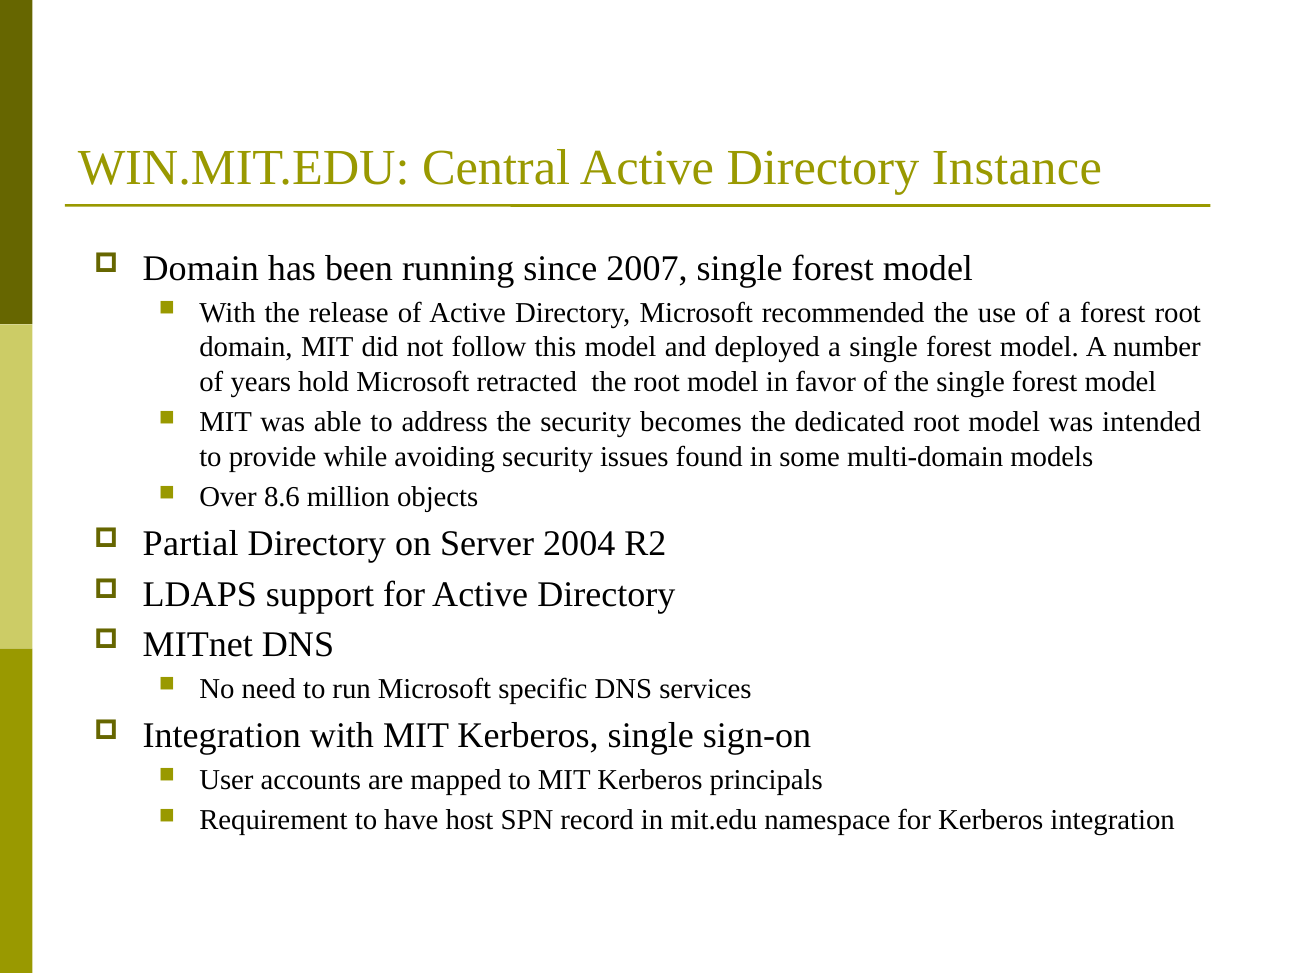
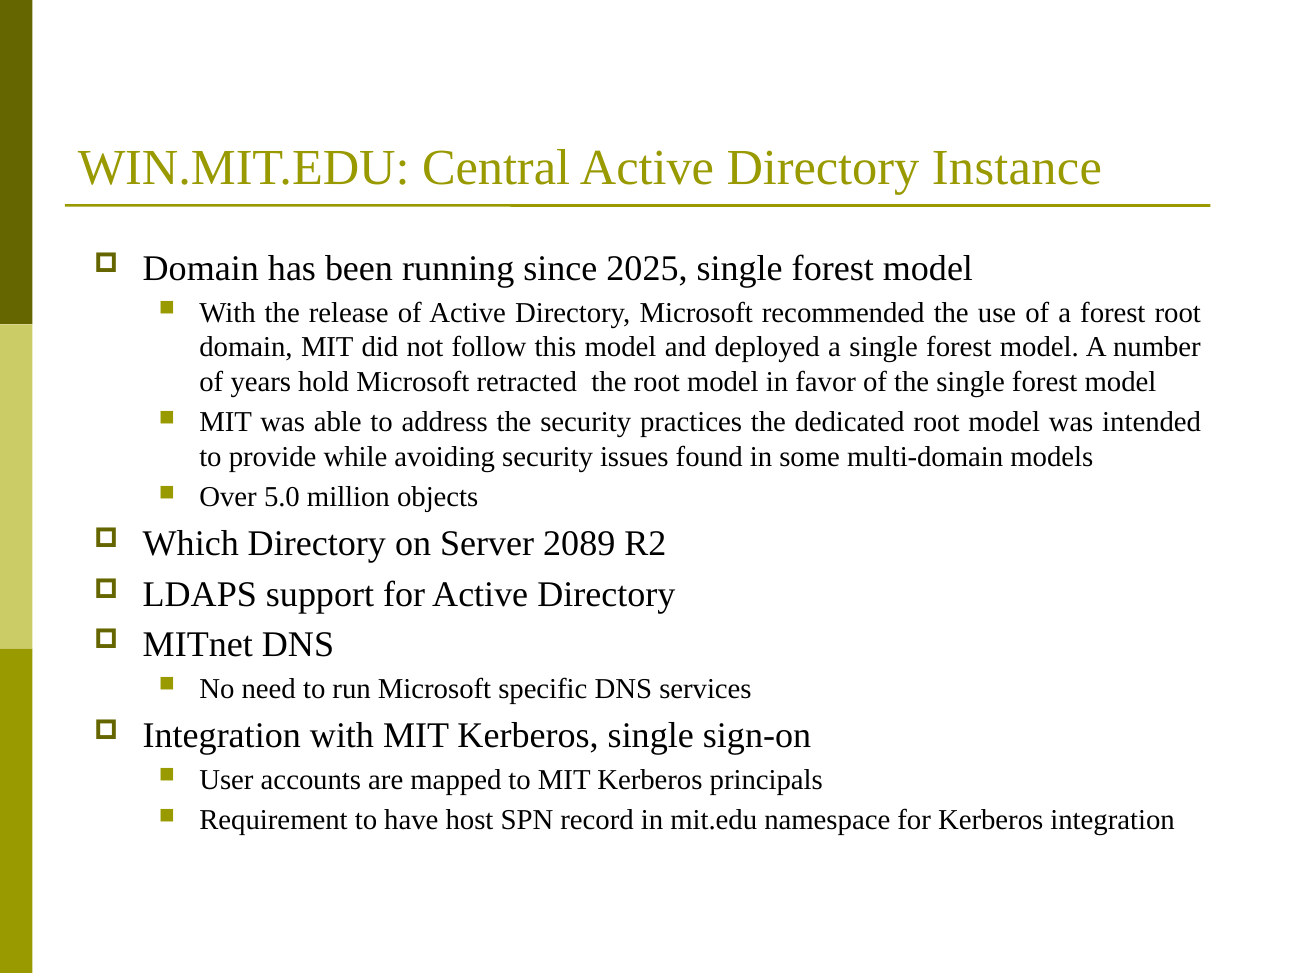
2007: 2007 -> 2025
becomes: becomes -> practices
8.6: 8.6 -> 5.0
Partial: Partial -> Which
2004: 2004 -> 2089
